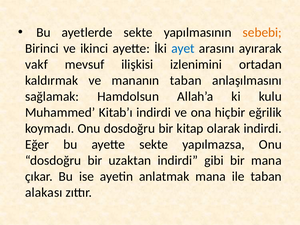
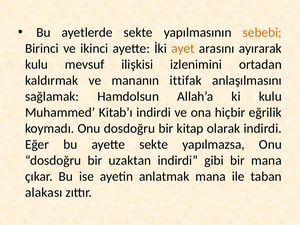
ayet colour: blue -> orange
vakf at (36, 64): vakf -> kulu
mananın taban: taban -> ittifak
